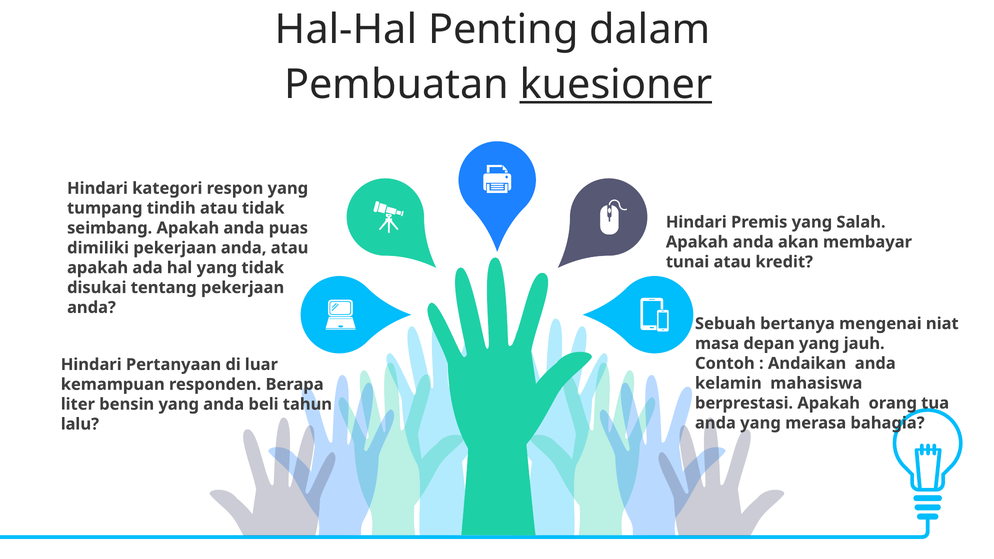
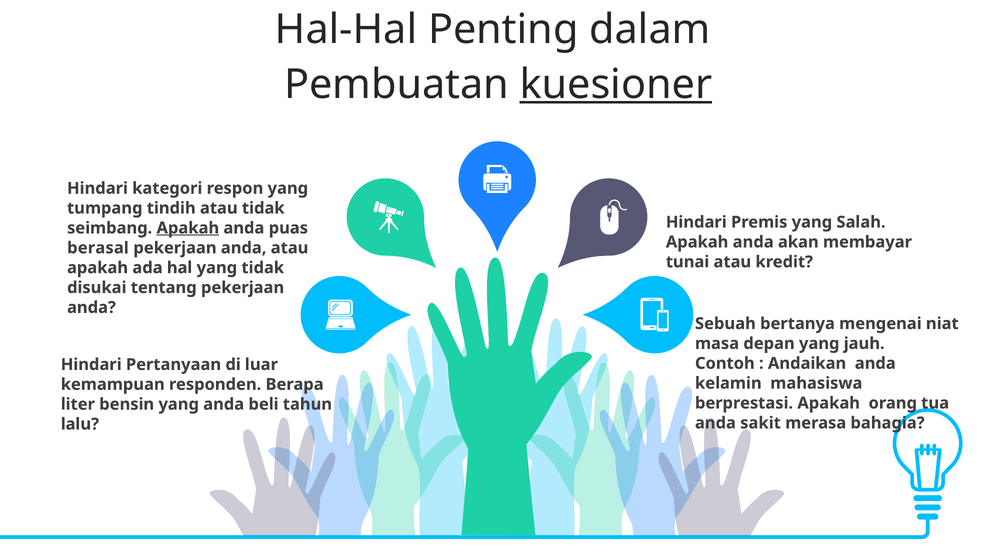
Apakah at (188, 228) underline: none -> present
dimiliki: dimiliki -> berasal
anda yang: yang -> sakit
